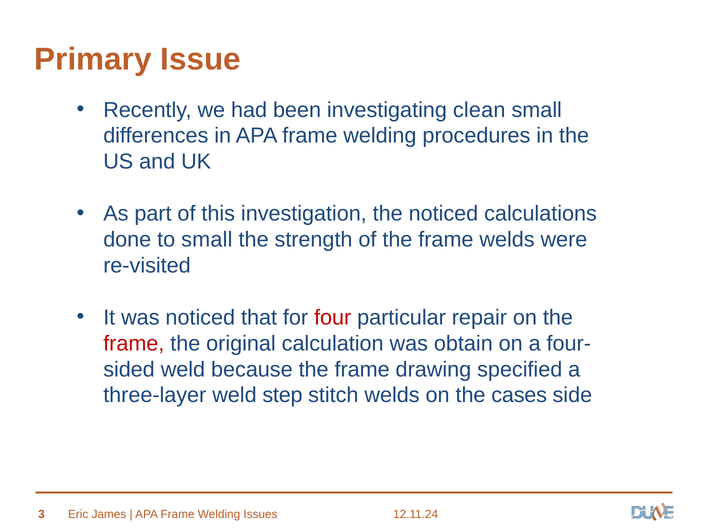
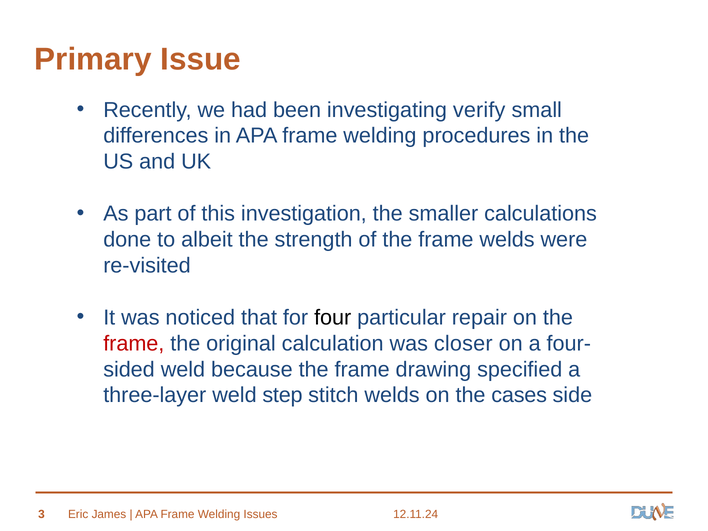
clean: clean -> verify
the noticed: noticed -> smaller
to small: small -> albeit
four colour: red -> black
obtain: obtain -> closer
